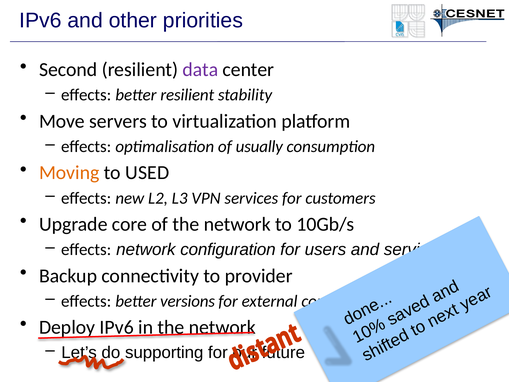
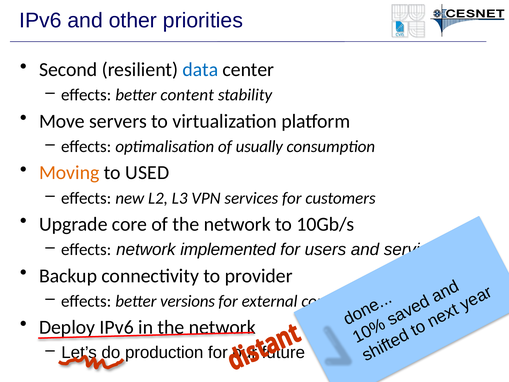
data colour: purple -> blue
better resilient: resilient -> content
configuration: configuration -> implemented
supporting: supporting -> production
